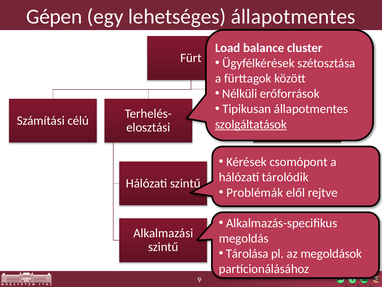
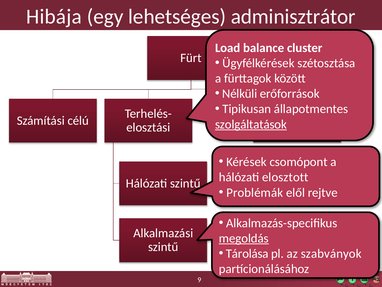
Gépen: Gépen -> Hibája
lehetséges állapotmentes: állapotmentes -> adminisztrátor
tárolódik: tárolódik -> elosztott
megoldás underline: none -> present
megoldások: megoldások -> szabványok
